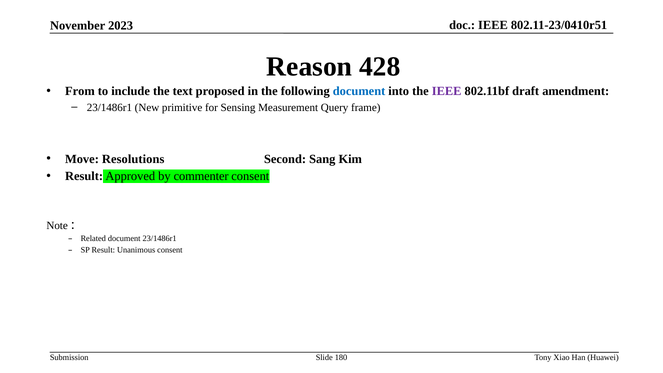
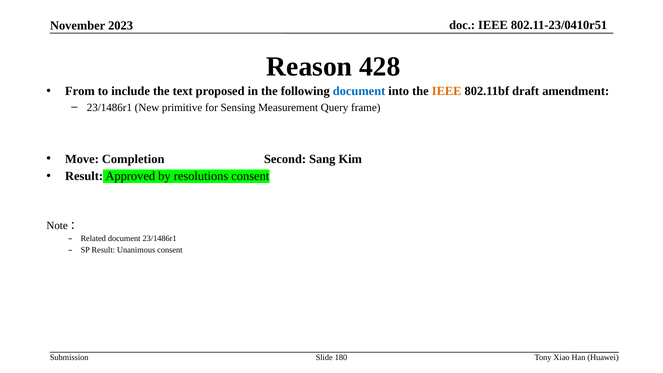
IEEE at (447, 91) colour: purple -> orange
Resolutions: Resolutions -> Completion
commenter: commenter -> resolutions
